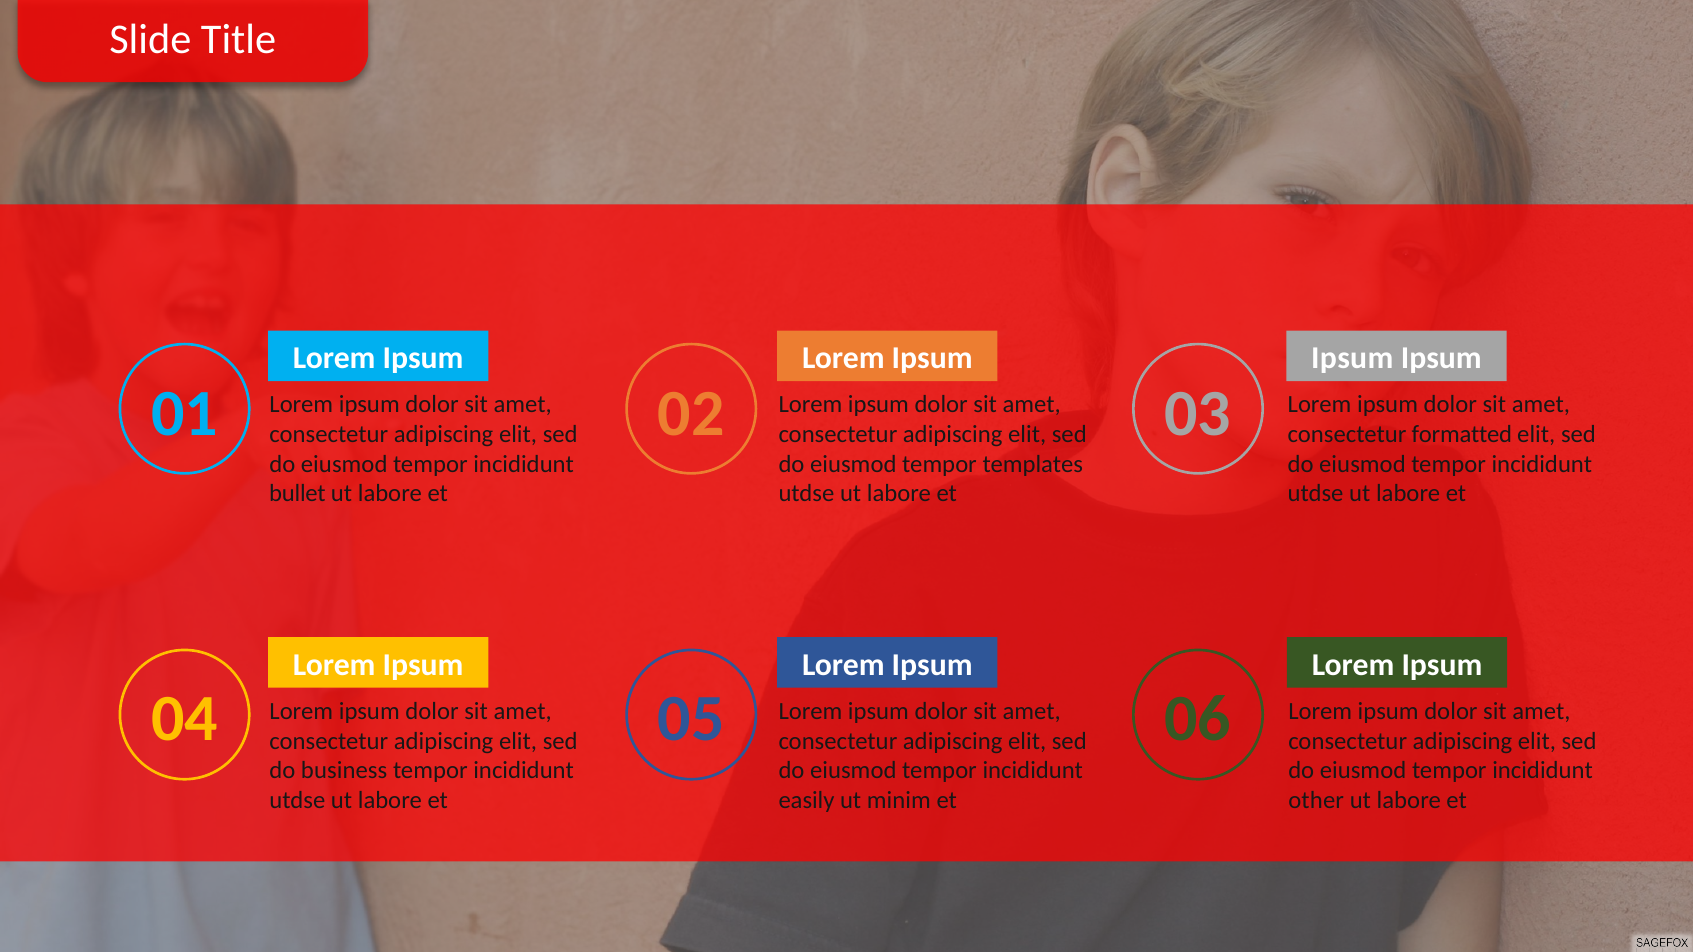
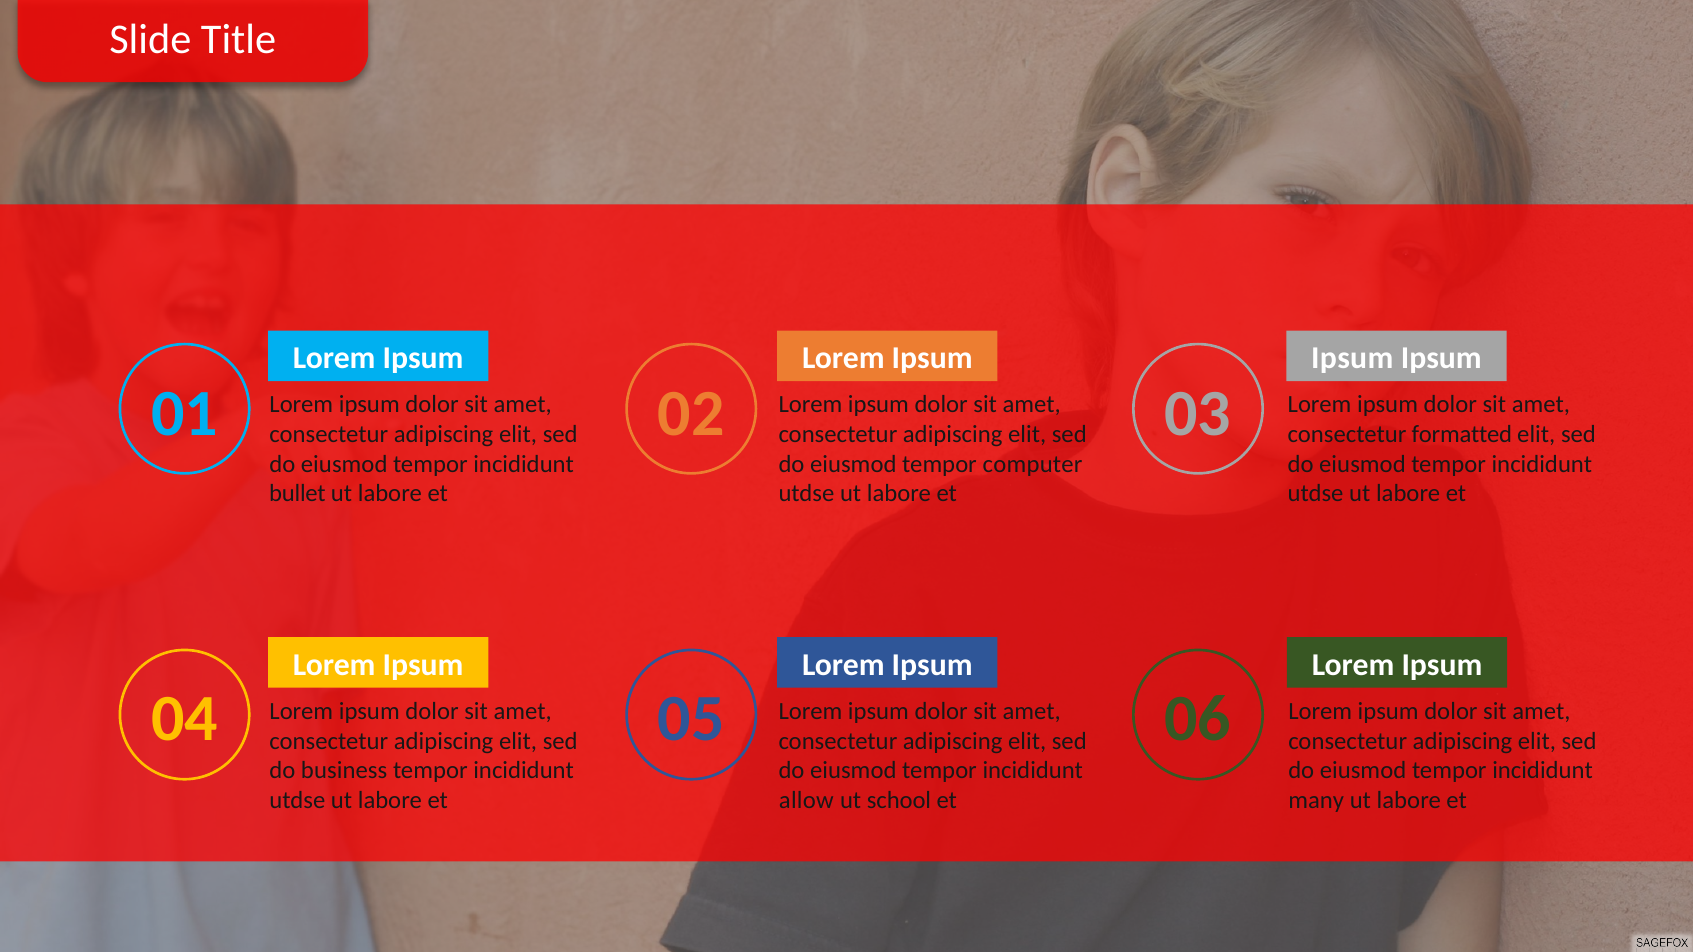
templates: templates -> computer
easily: easily -> allow
minim: minim -> school
other: other -> many
